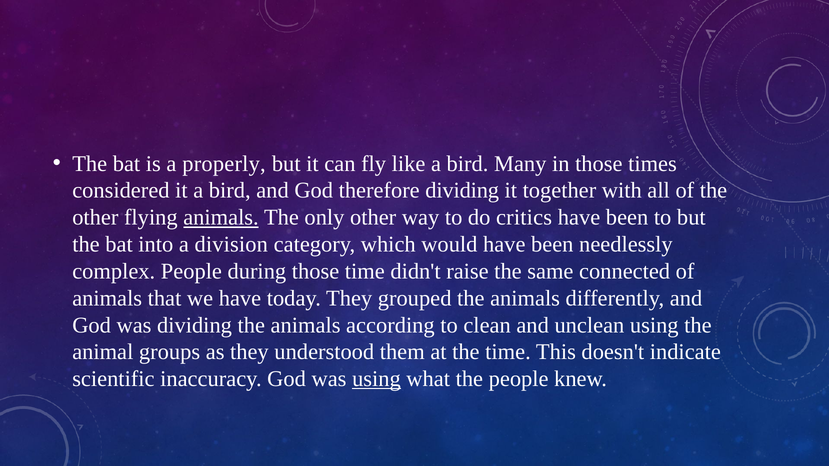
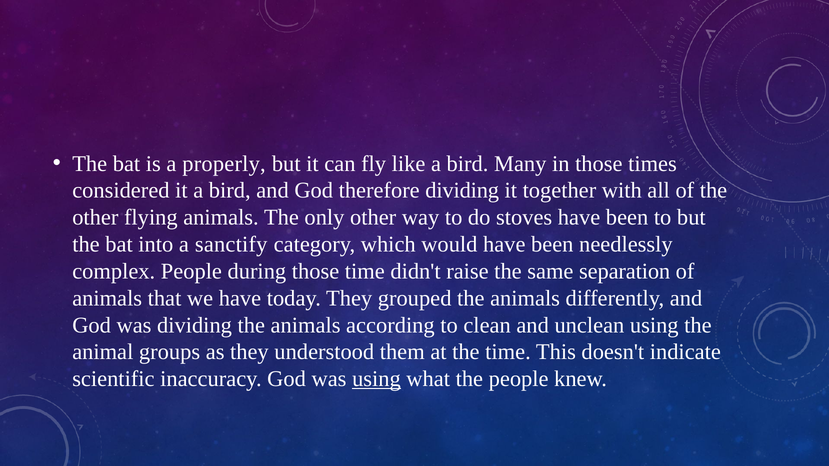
animals at (221, 218) underline: present -> none
critics: critics -> stoves
division: division -> sanctify
connected: connected -> separation
